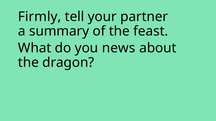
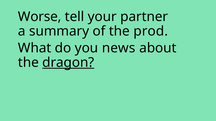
Firmly: Firmly -> Worse
feast: feast -> prod
dragon underline: none -> present
